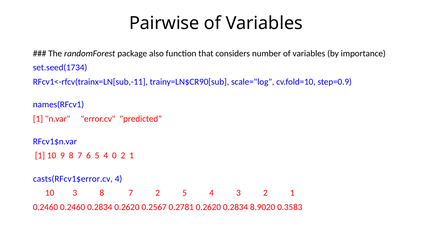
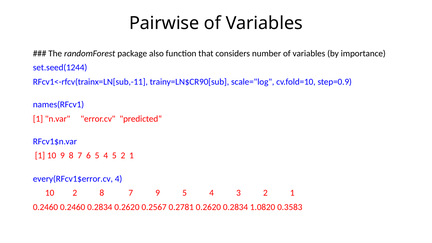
set.seed(1734: set.seed(1734 -> set.seed(1244
4 0: 0 -> 5
casts(RFcv1$error.cv: casts(RFcv1$error.cv -> every(RFcv1$error.cv
10 3: 3 -> 2
7 2: 2 -> 9
8.9020: 8.9020 -> 1.0820
